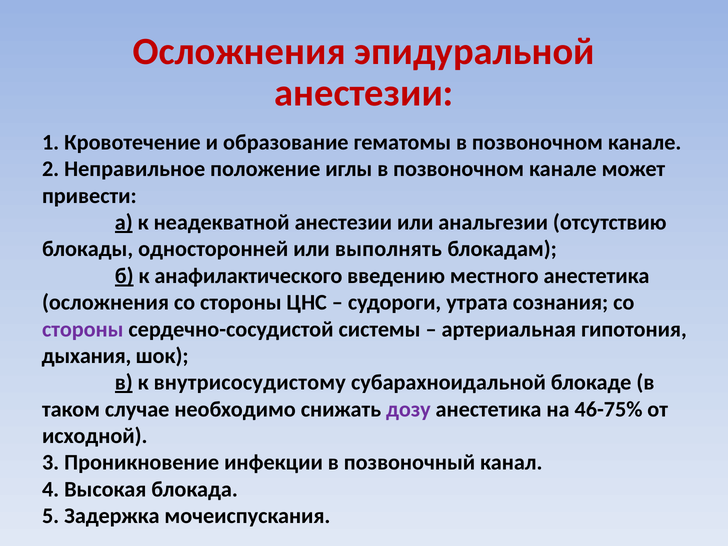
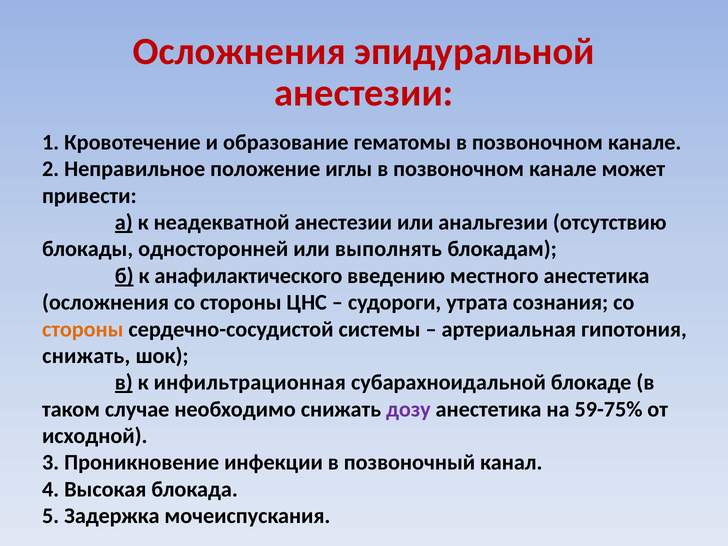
стороны at (83, 329) colour: purple -> orange
дыхания at (86, 356): дыхания -> снижать
внутрисосудистому: внутрисосудистому -> инфильтрационная
46-75%: 46-75% -> 59-75%
